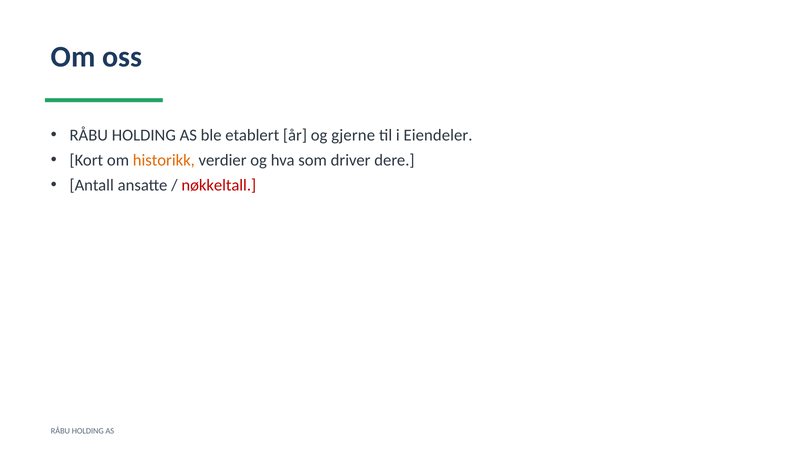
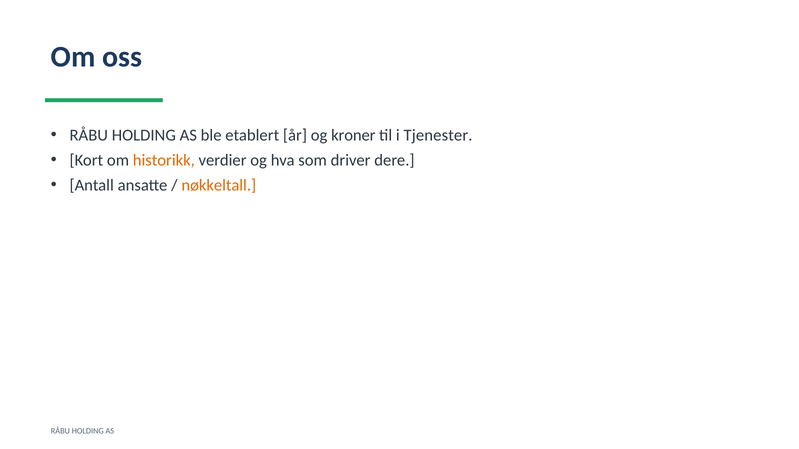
gjerne: gjerne -> kroner
Eiendeler: Eiendeler -> Tjenester
nøkkeltall colour: red -> orange
